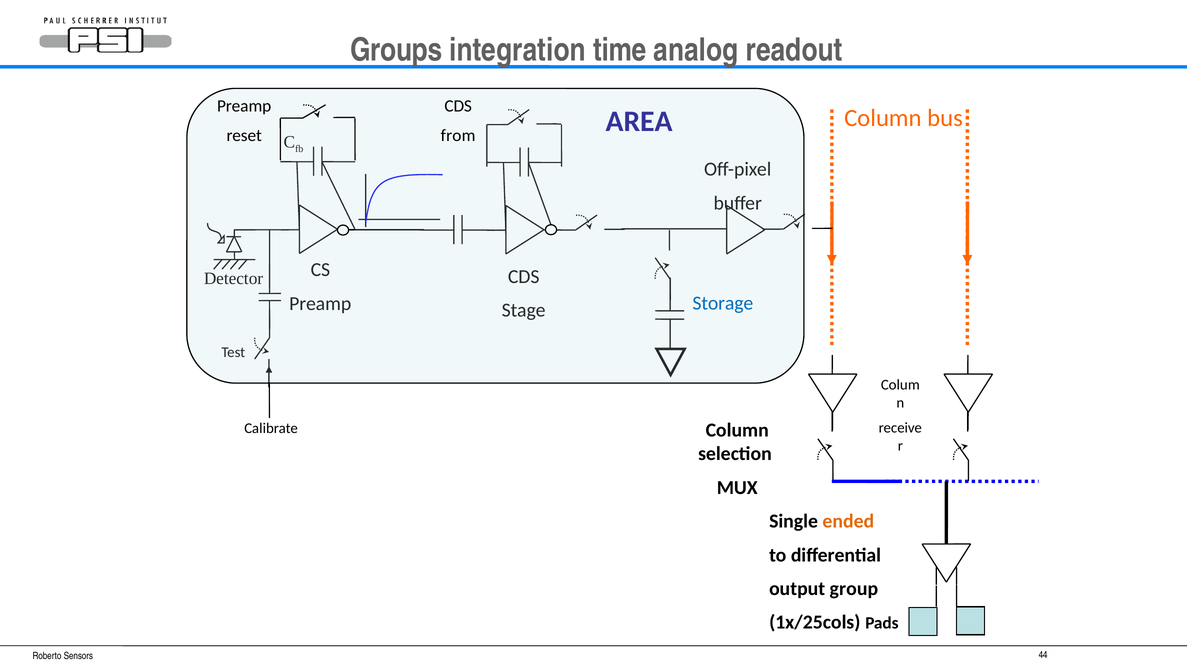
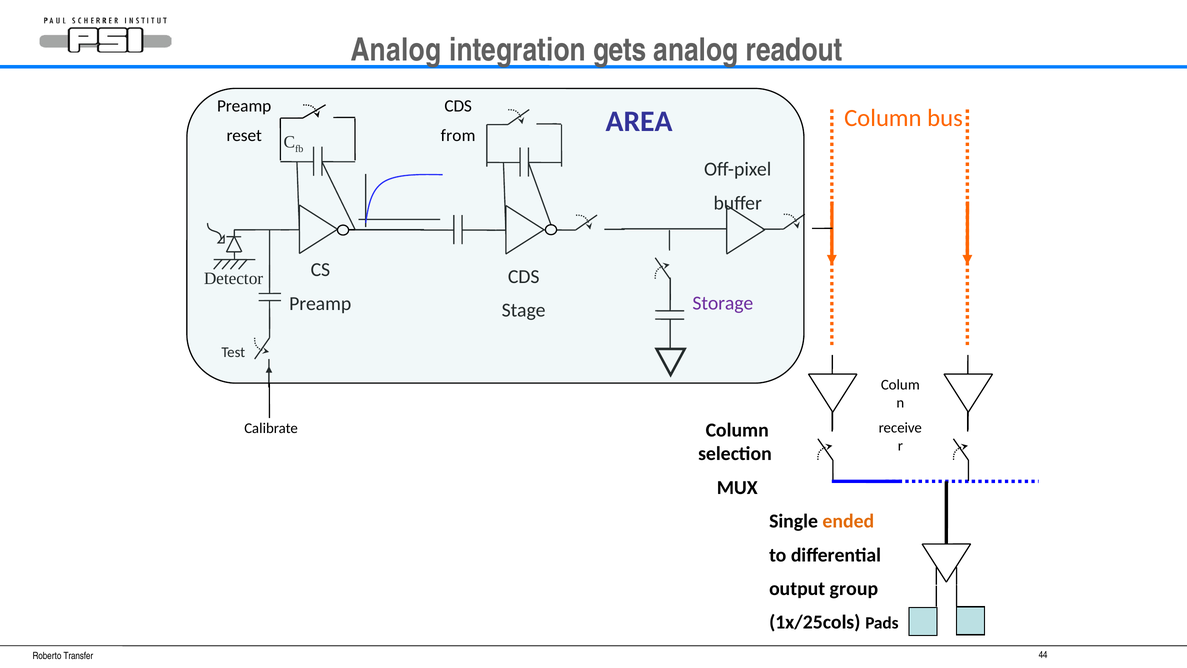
Groups at (396, 50): Groups -> Analog
time: time -> gets
Storage colour: blue -> purple
Sensors: Sensors -> Transfer
